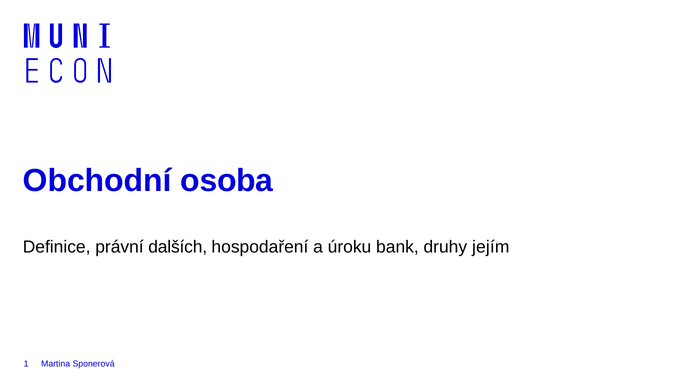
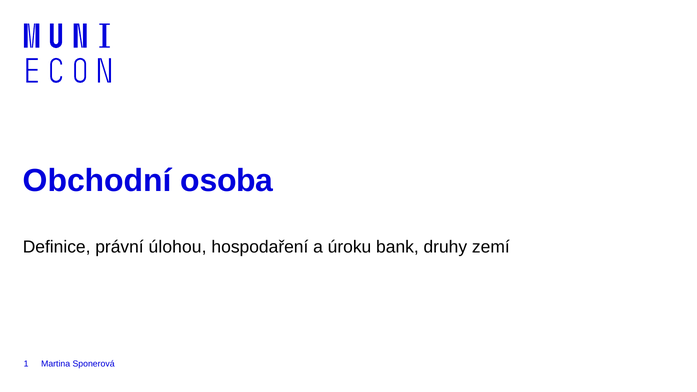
dalších: dalších -> úlohou
jejím: jejím -> zemí
